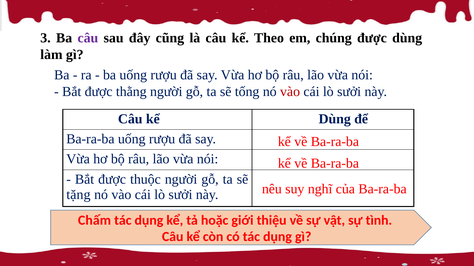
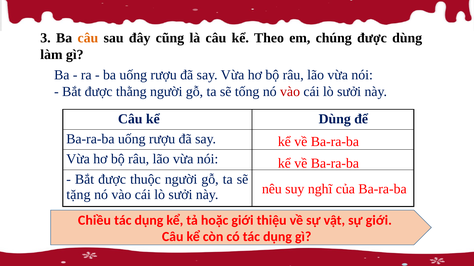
câu at (88, 38) colour: purple -> orange
Chấm: Chấm -> Chiều
sự tình: tình -> giới
